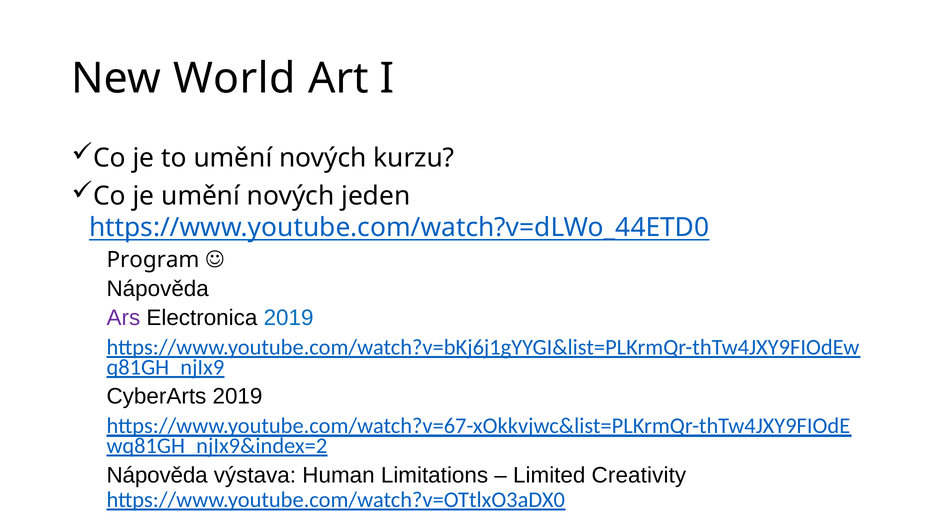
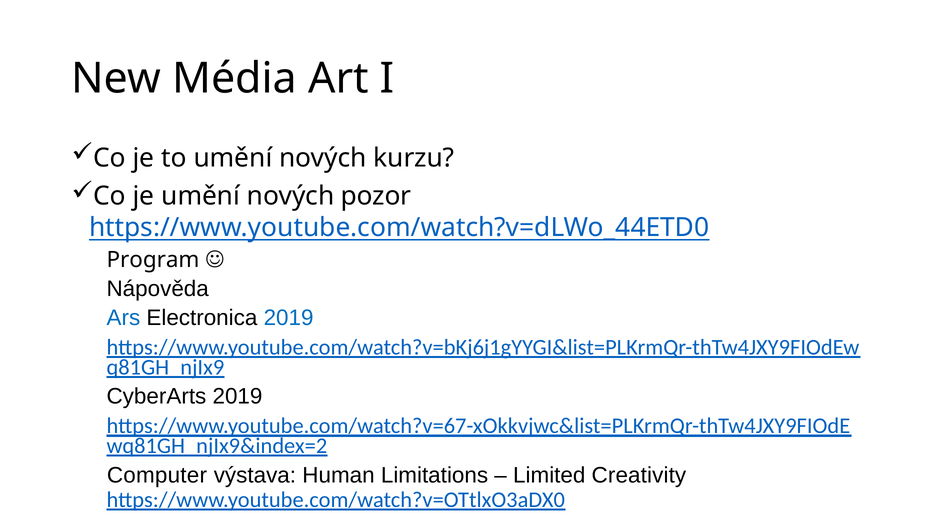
World: World -> Média
jeden: jeden -> pozor
Ars colour: purple -> blue
Nápověda at (157, 475): Nápověda -> Computer
